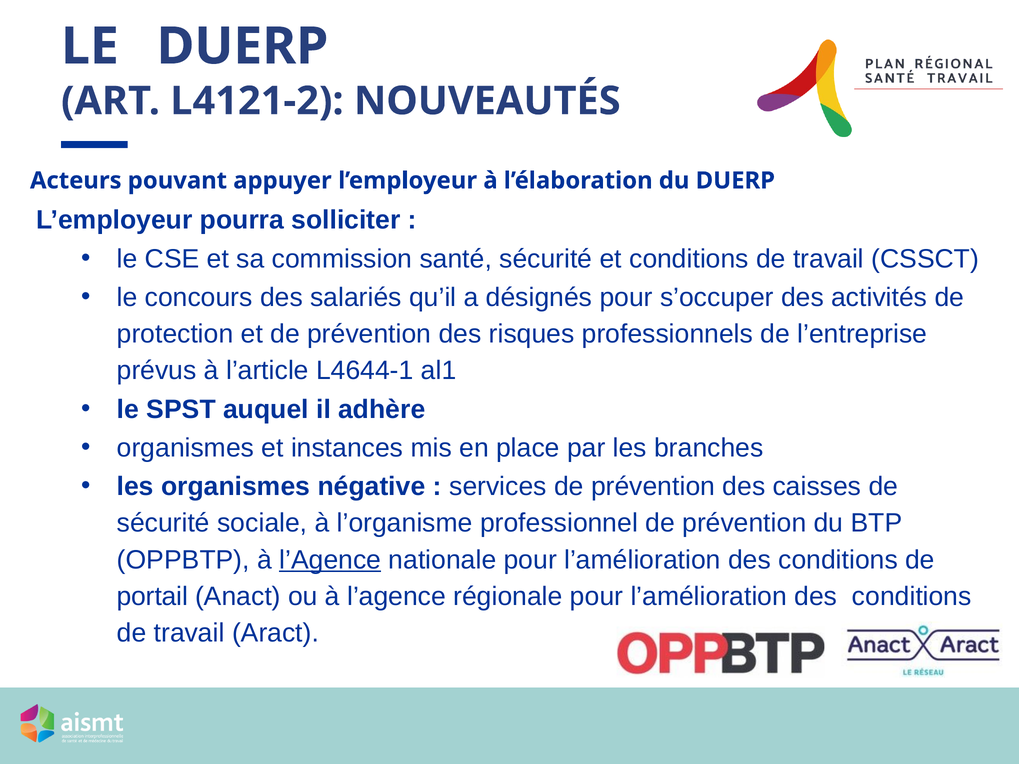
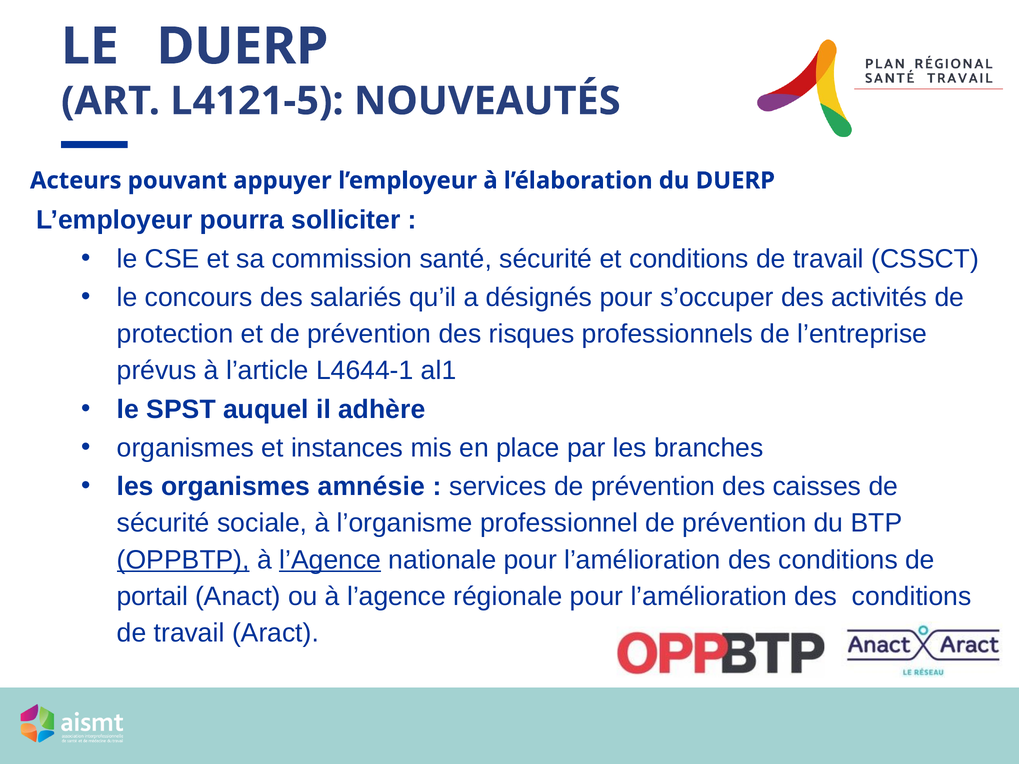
L4121-2: L4121-2 -> L4121-5
négative: négative -> amnésie
OPPBTP underline: none -> present
